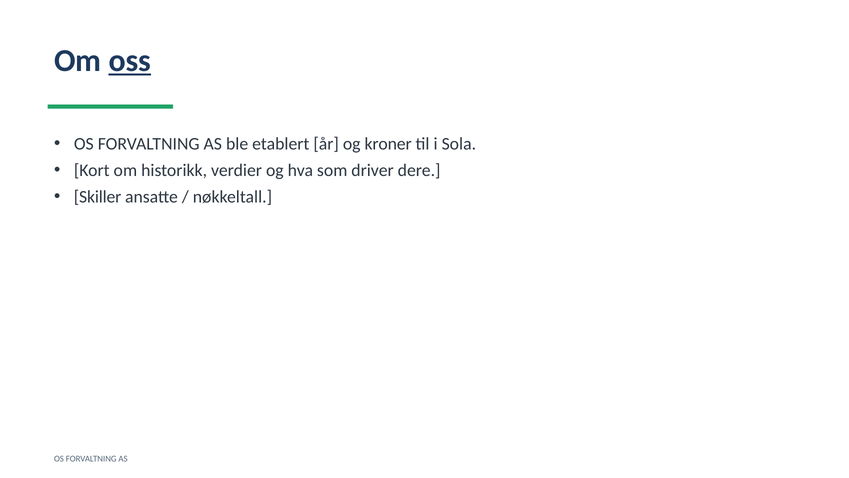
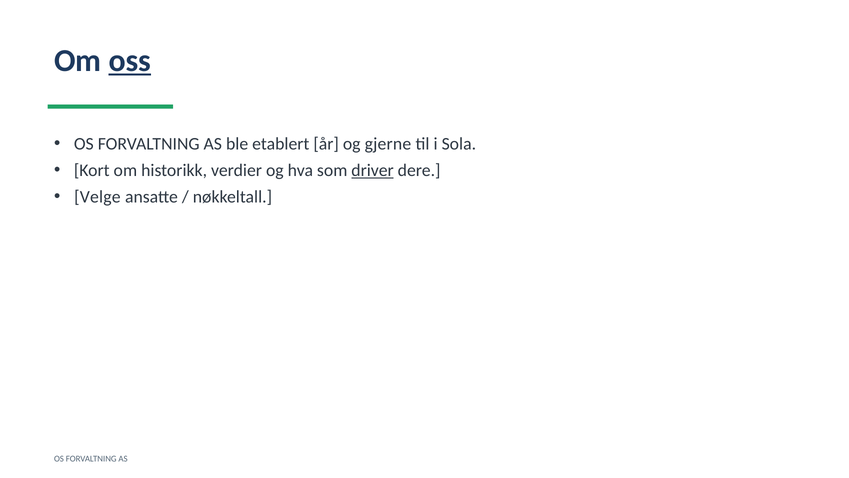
kroner: kroner -> gjerne
driver underline: none -> present
Skiller: Skiller -> Velge
